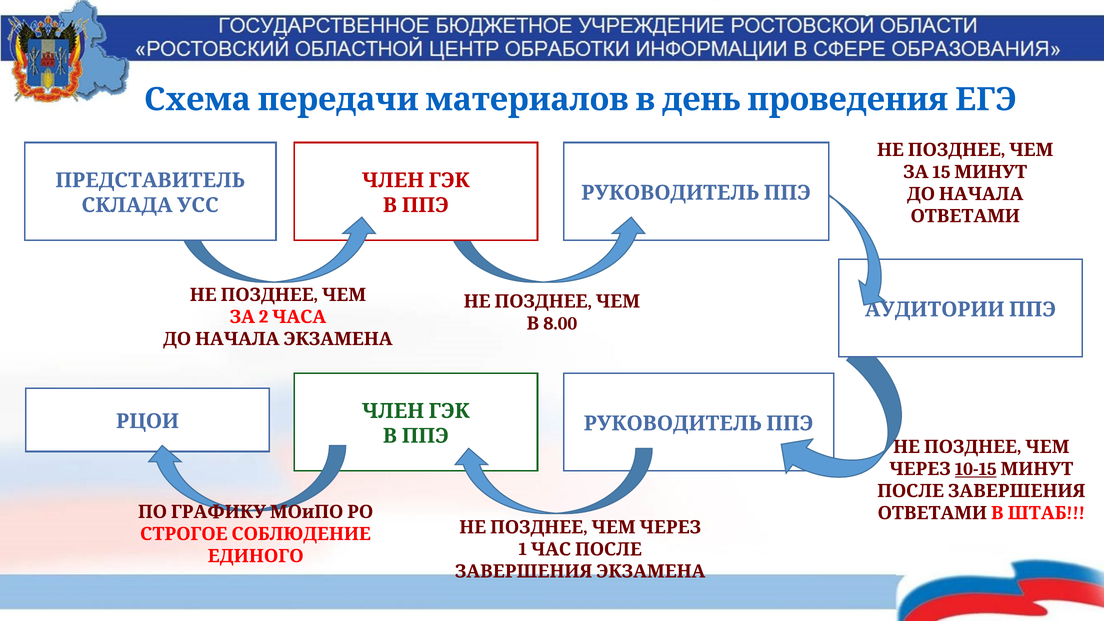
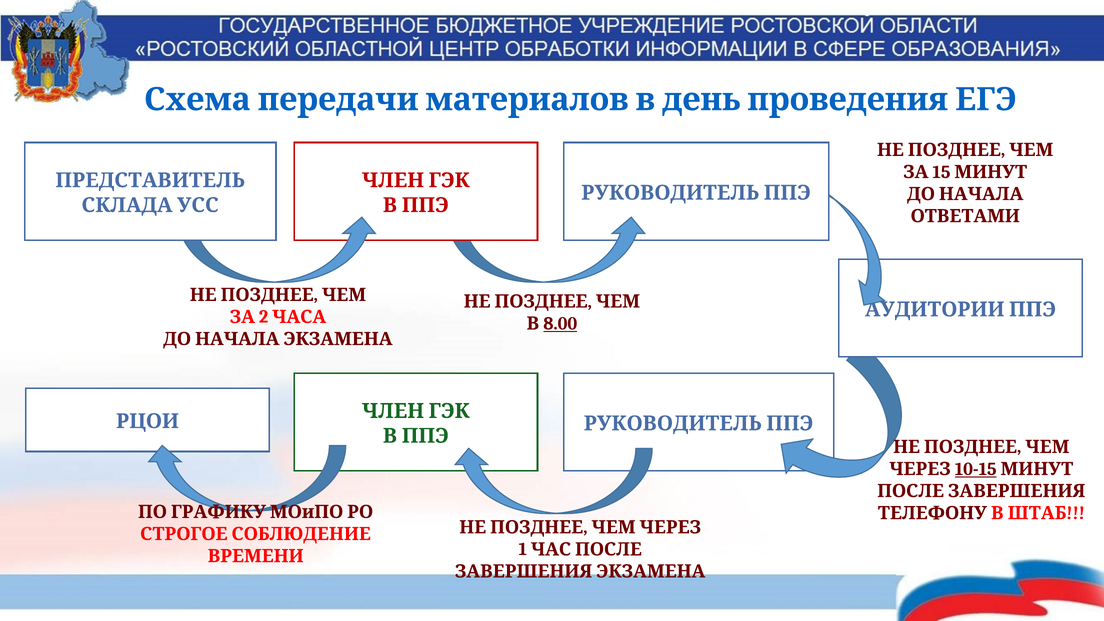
8.00 underline: none -> present
ОТВЕТАМИ at (932, 513): ОТВЕТАМИ -> ТЕЛЕФОНУ
ЕДИНОГО: ЕДИНОГО -> ВРЕМЕНИ
